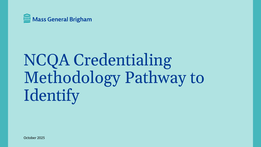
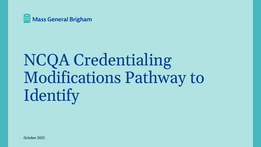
Methodology: Methodology -> Modifications
